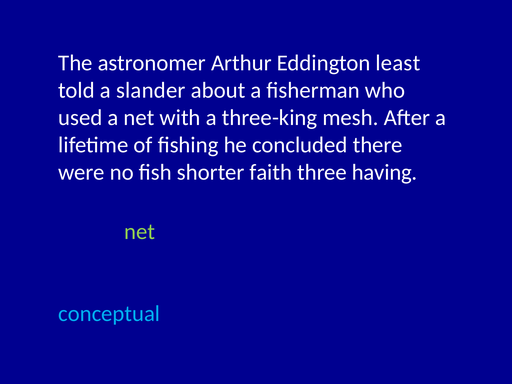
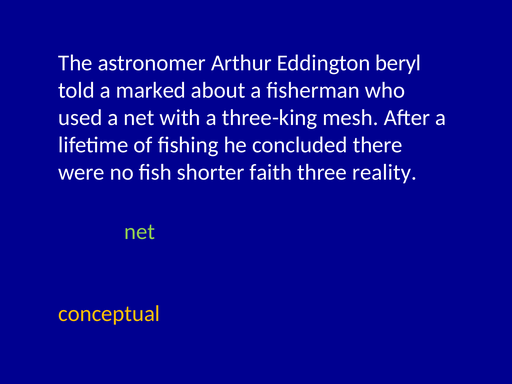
least: least -> beryl
slander: slander -> marked
three having: having -> reality
conceptual at (109, 314) colour: light blue -> yellow
